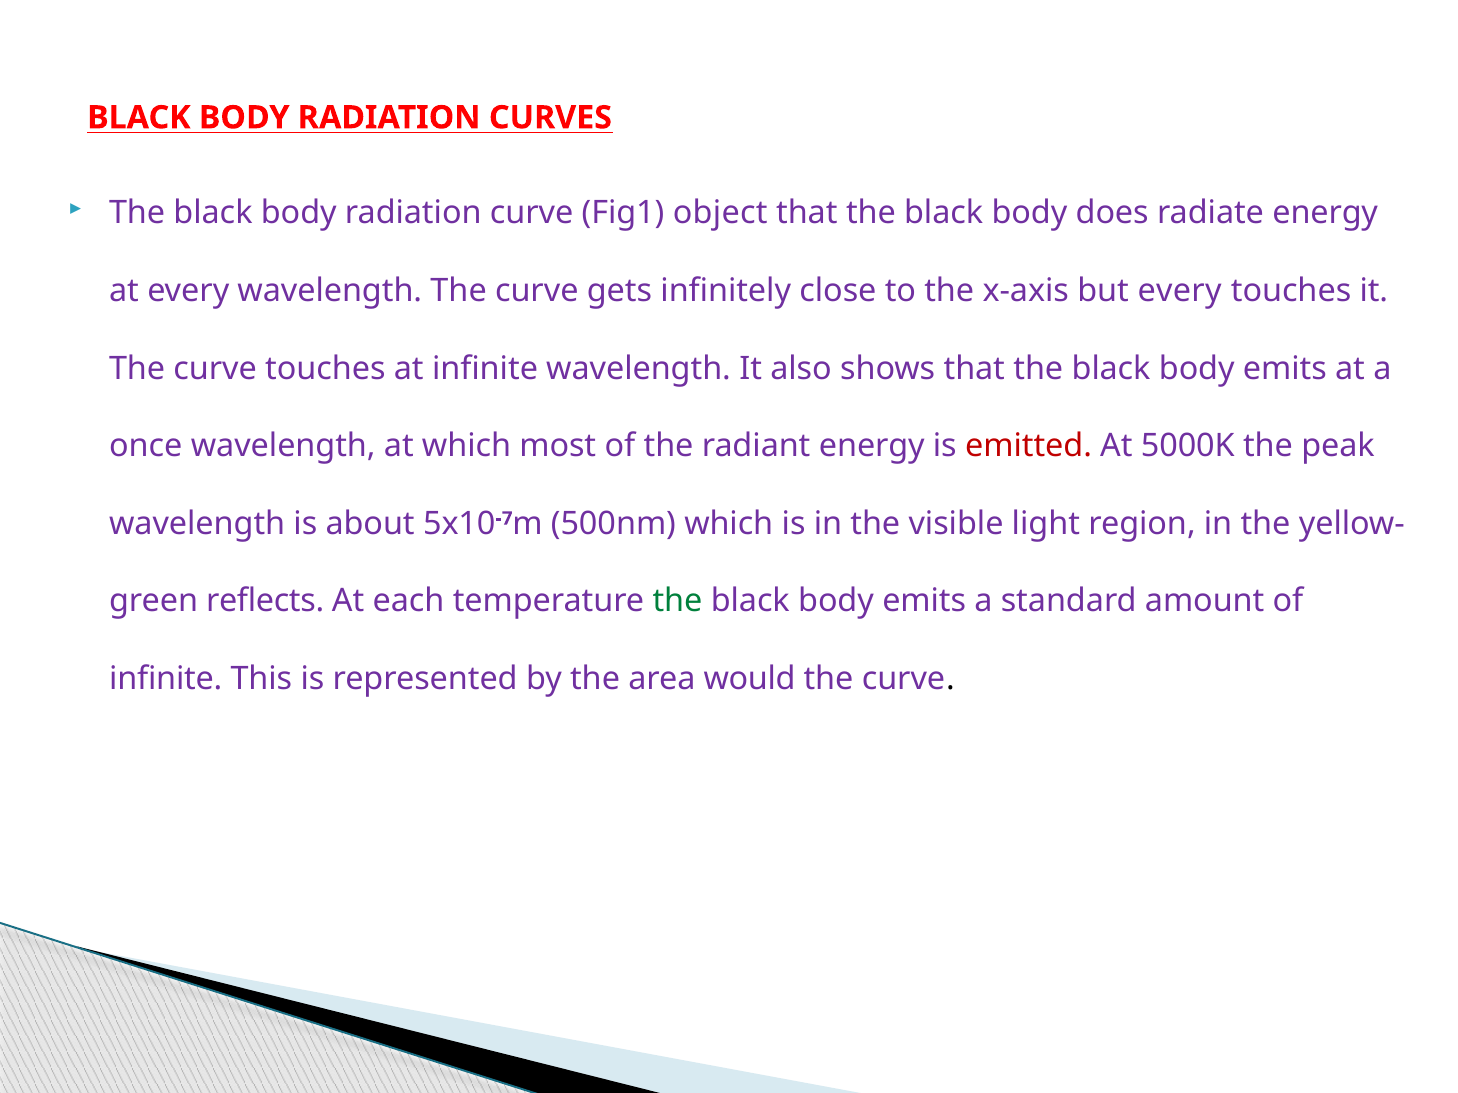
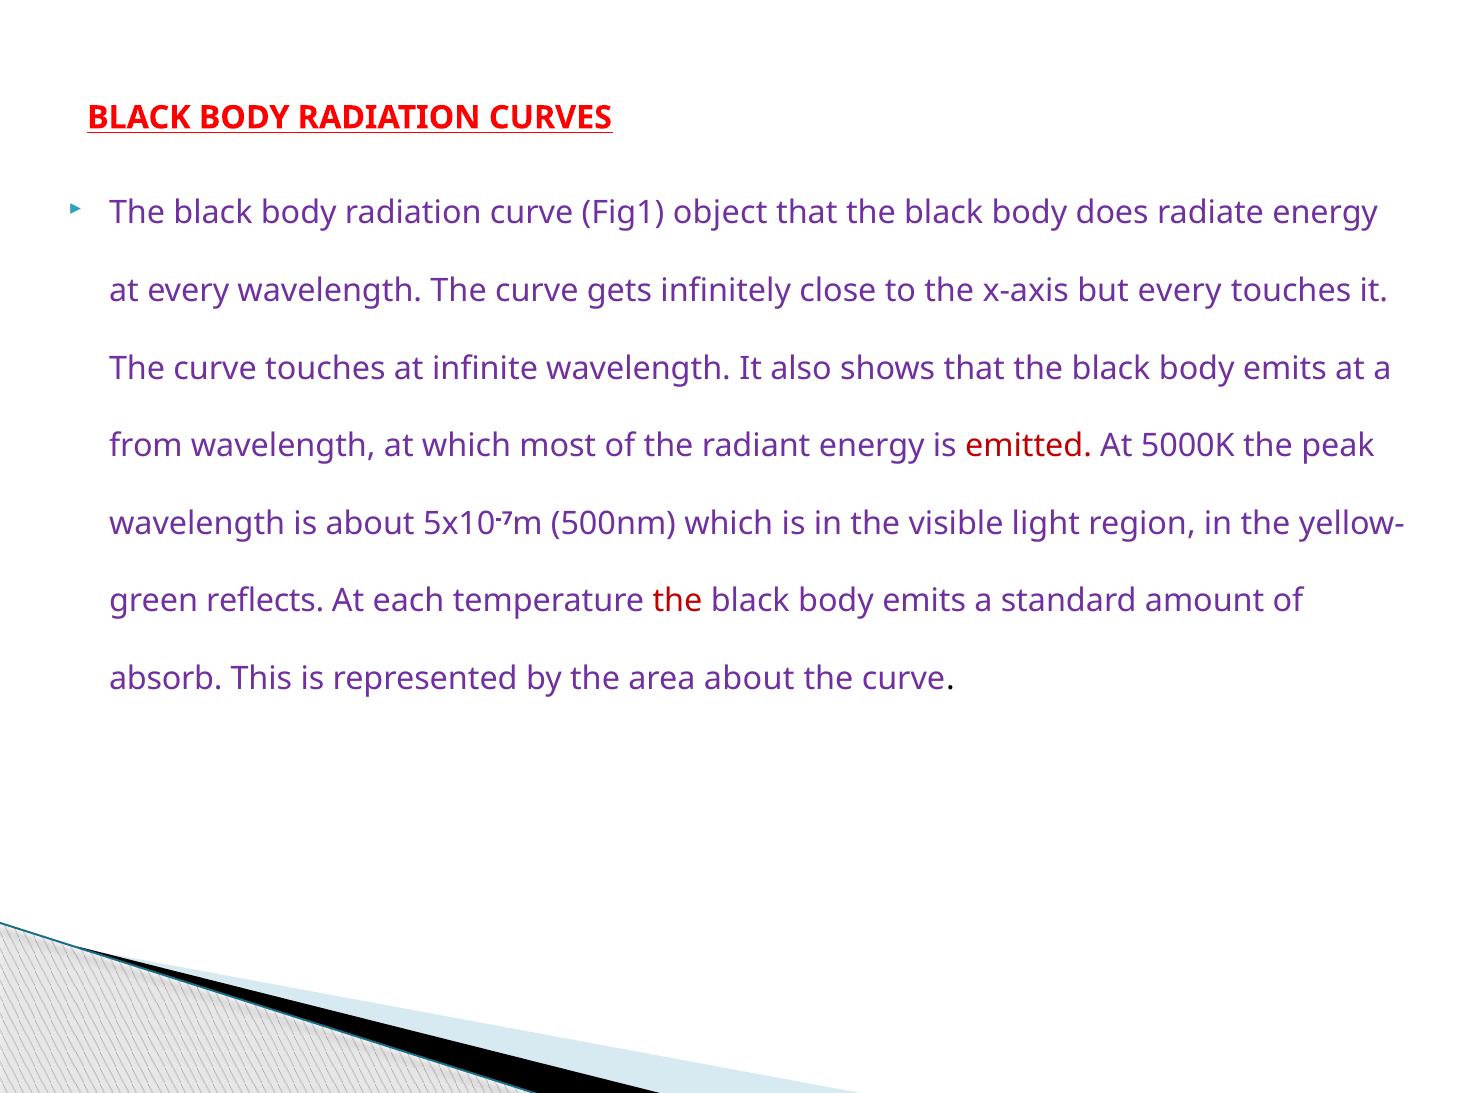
once: once -> from
the at (677, 601) colour: green -> red
infinite at (166, 679): infinite -> absorb
area would: would -> about
